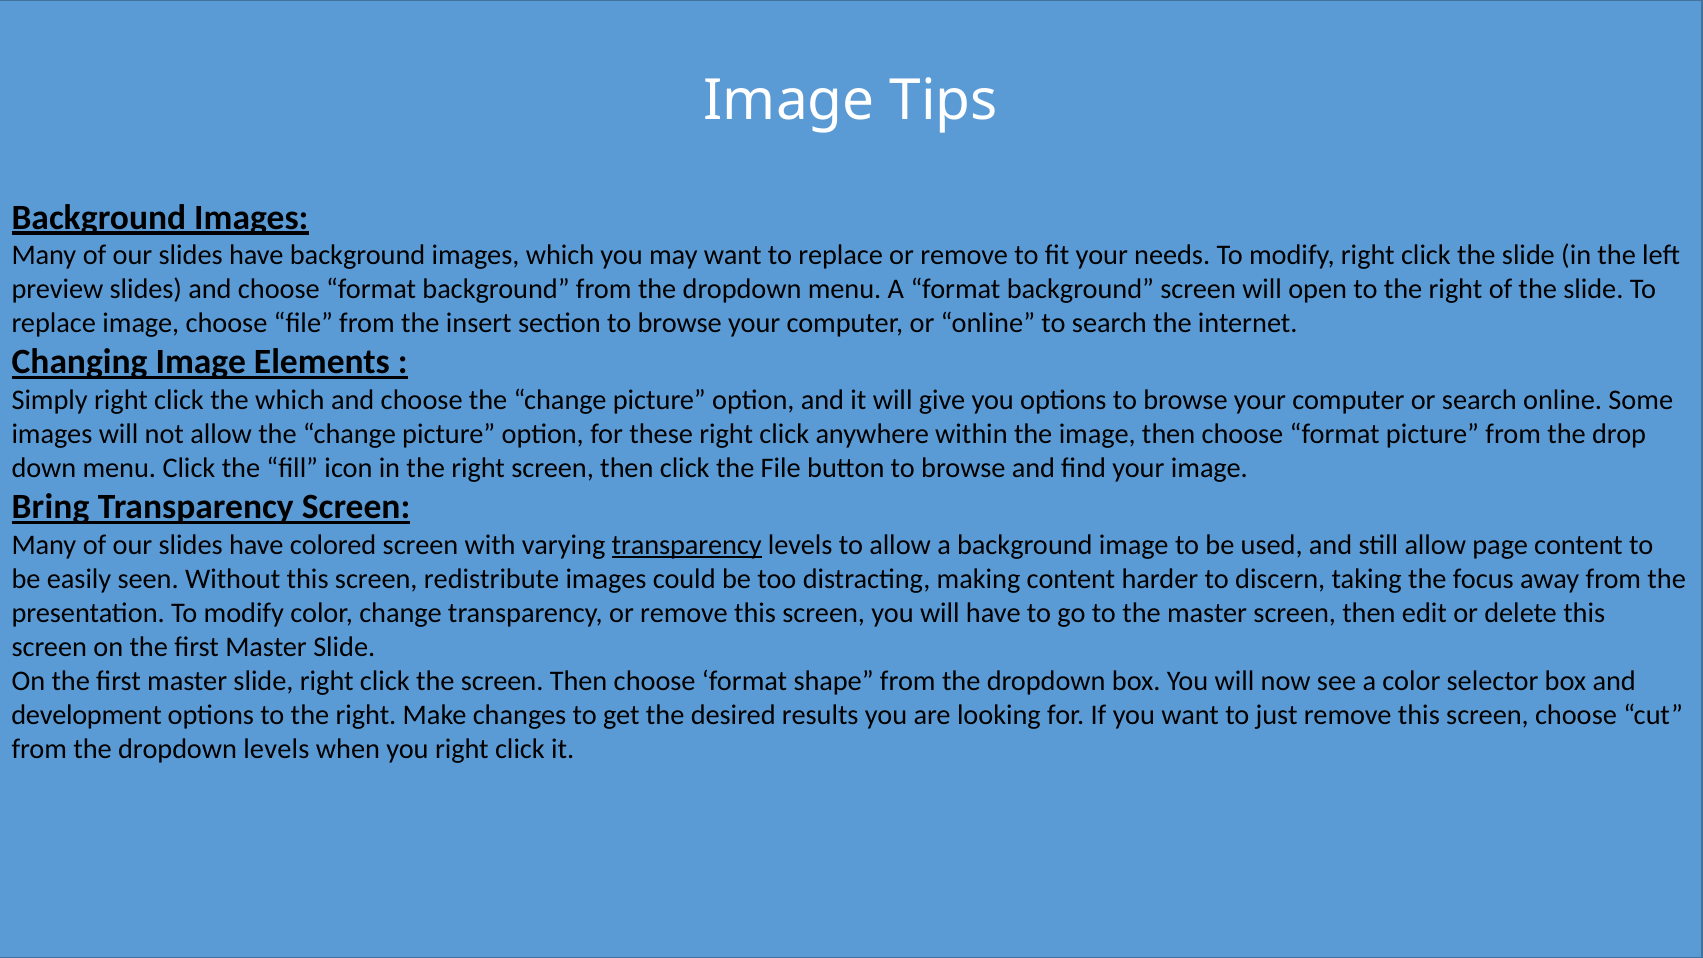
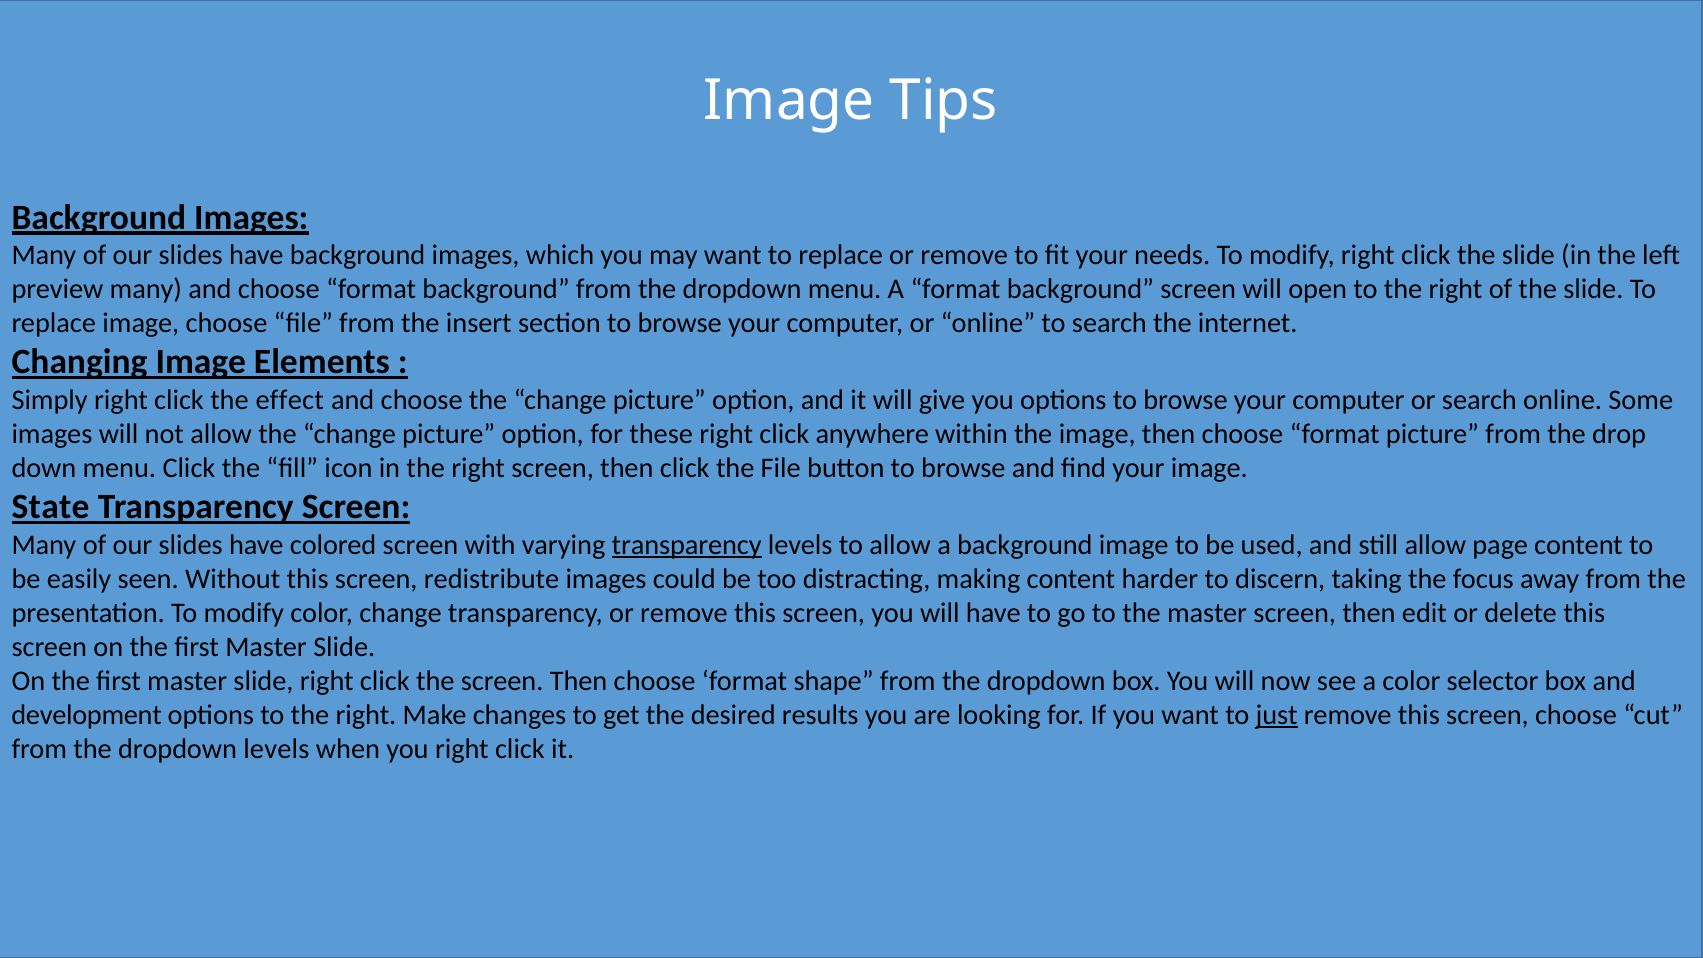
preview slides: slides -> many
the which: which -> effect
Bring: Bring -> State
just underline: none -> present
